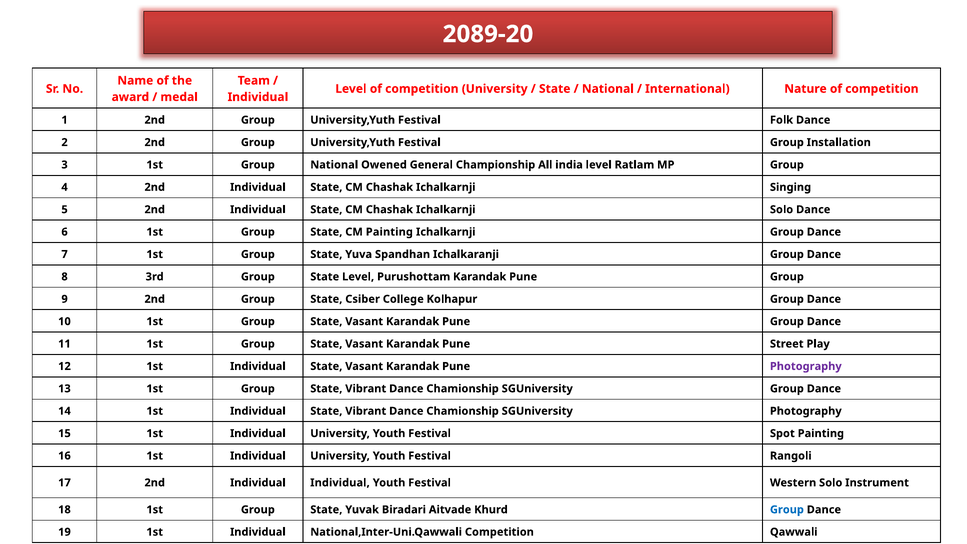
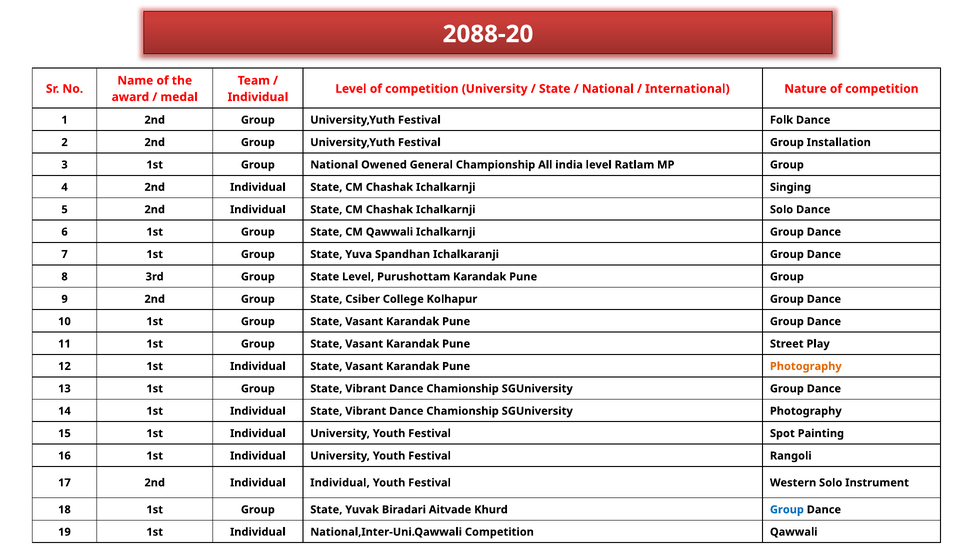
2089-20: 2089-20 -> 2088-20
CM Painting: Painting -> Qawwali
Photography at (806, 366) colour: purple -> orange
